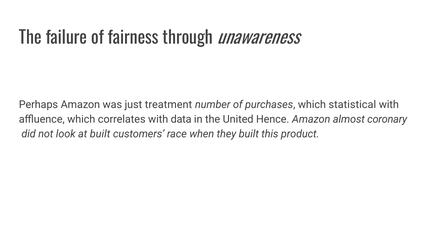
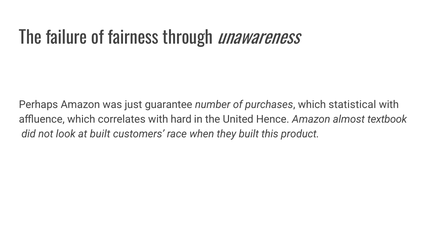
treatment: treatment -> guarantee
data: data -> hard
coronary: coronary -> textbook
